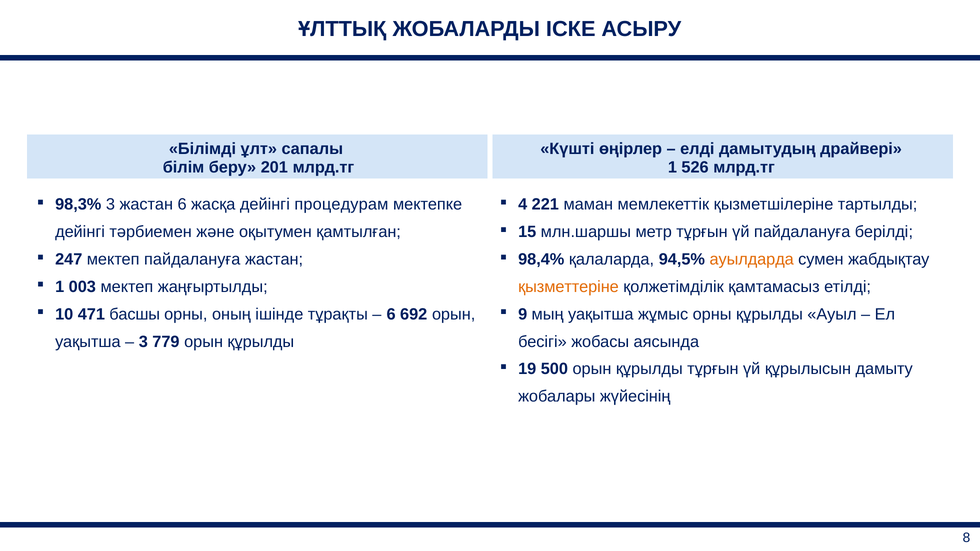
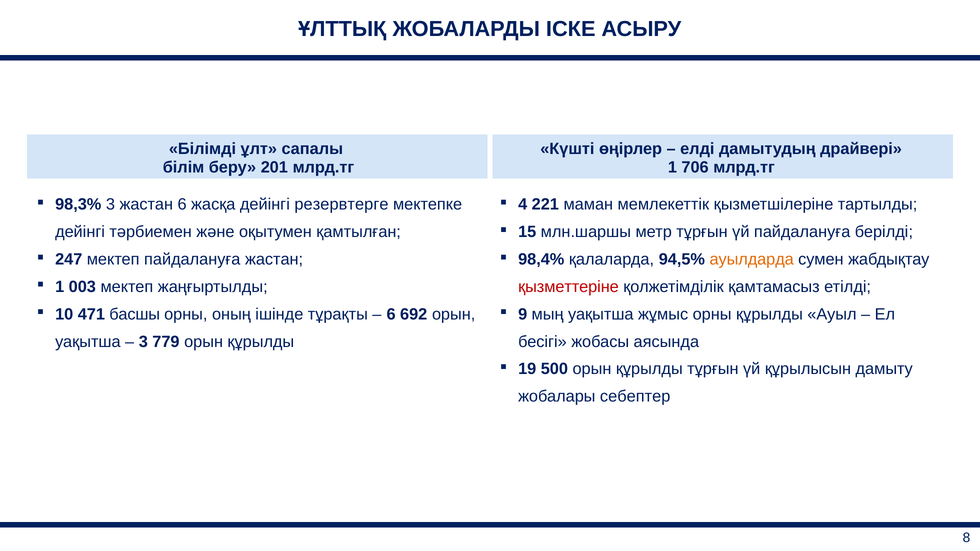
526: 526 -> 706
процедурам: процедурам -> резервтерге
қызметтеріне colour: orange -> red
жүйесінің: жүйесінің -> себептер
